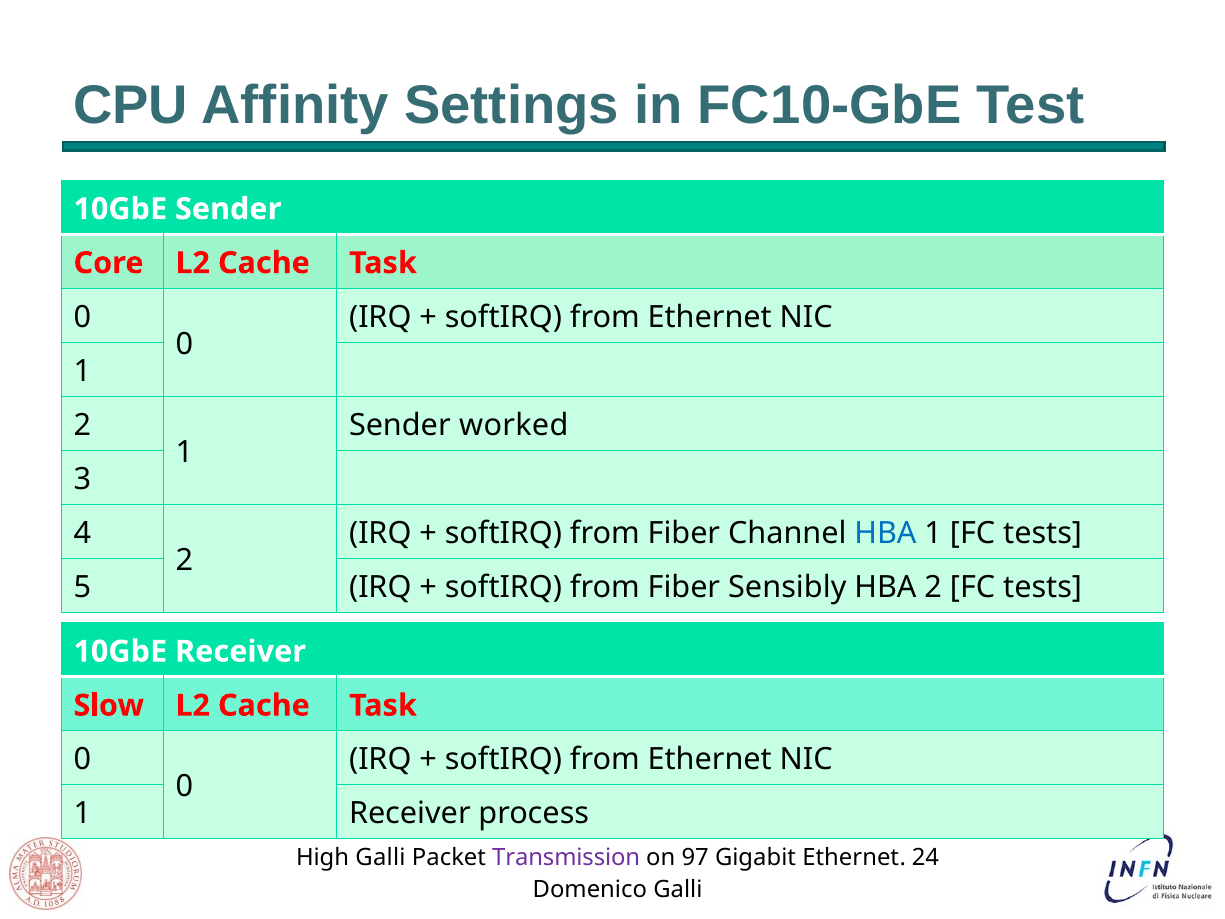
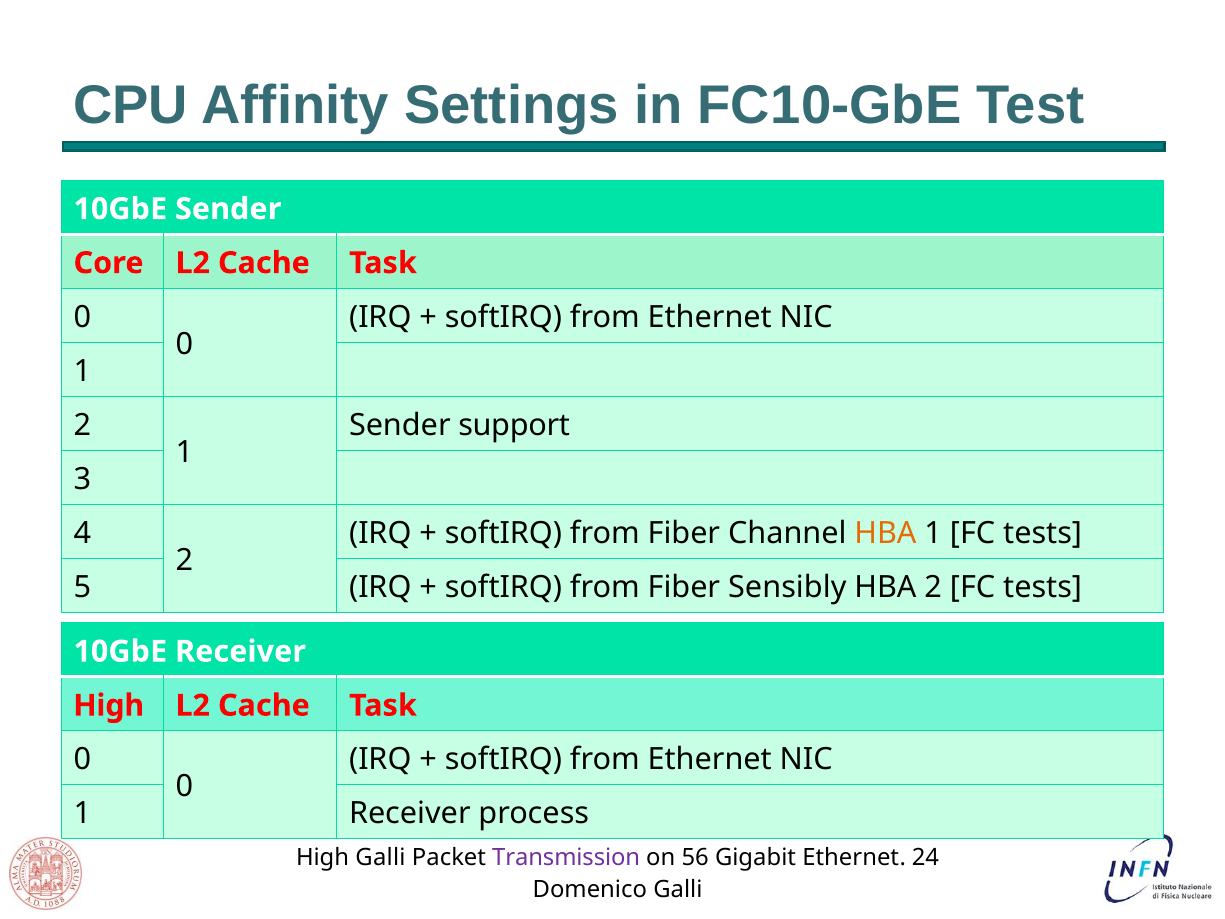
worked: worked -> support
HBA at (885, 533) colour: blue -> orange
Slow at (109, 705): Slow -> High
97: 97 -> 56
